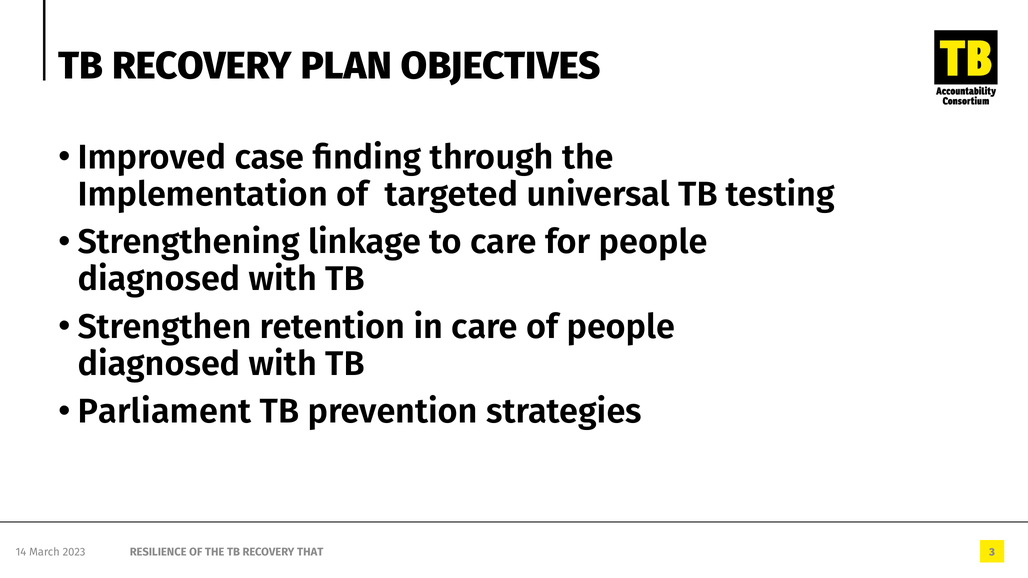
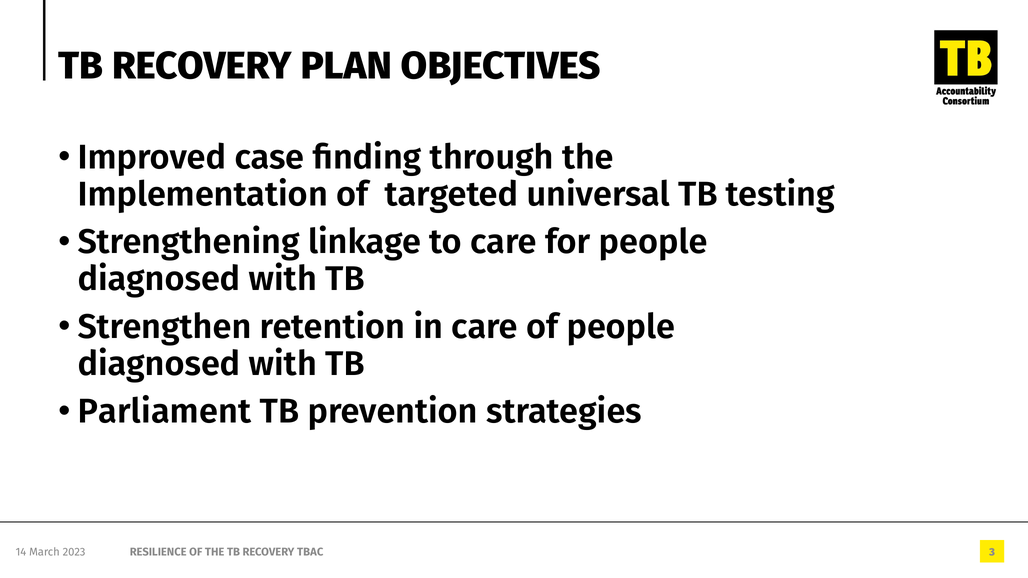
THAT: THAT -> TBAC
